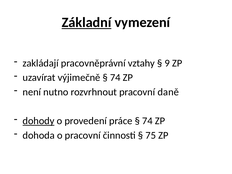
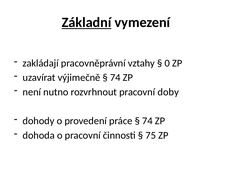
9: 9 -> 0
daně: daně -> doby
dohody underline: present -> none
